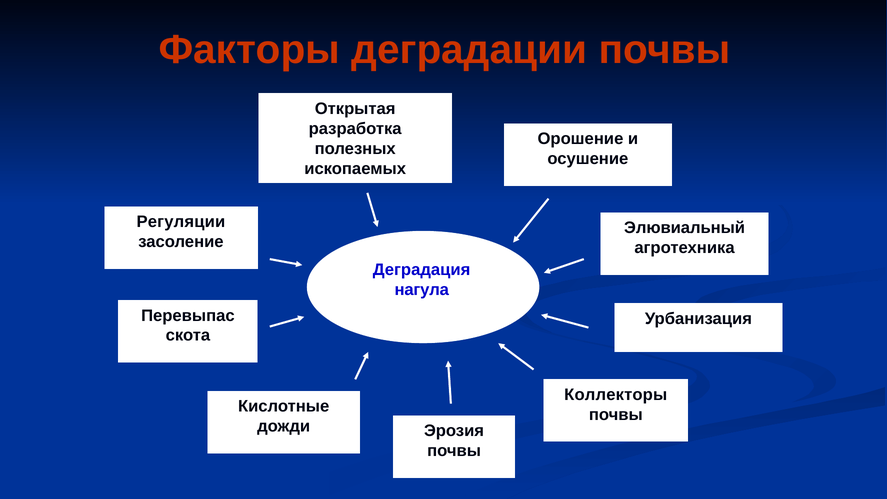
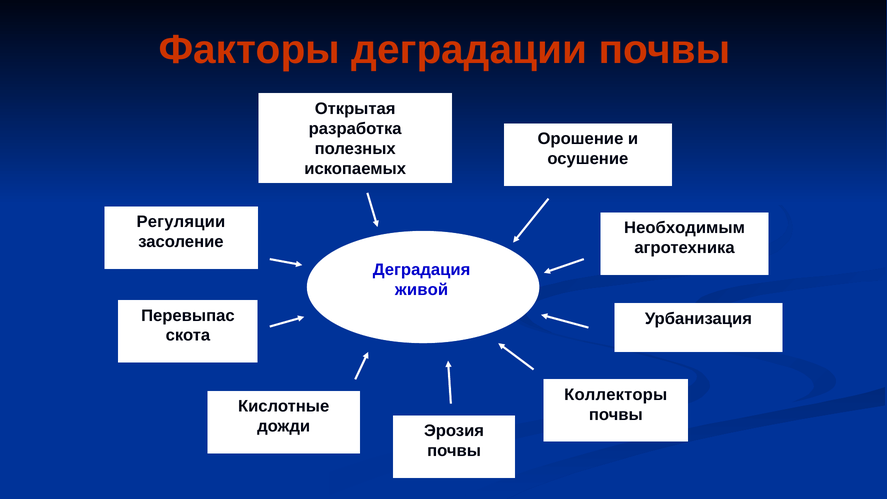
Элювиальный: Элювиальный -> Необходимым
нагула: нагула -> живой
